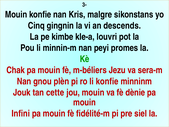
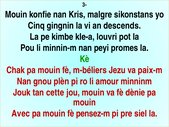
sera-m: sera-m -> paix-m
li konfie: konfie -> amour
Infini: Infini -> Avec
fidélité-m: fidélité-m -> pensez-m
